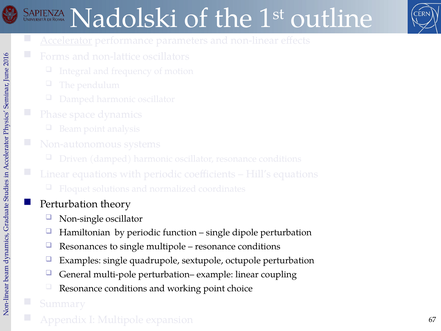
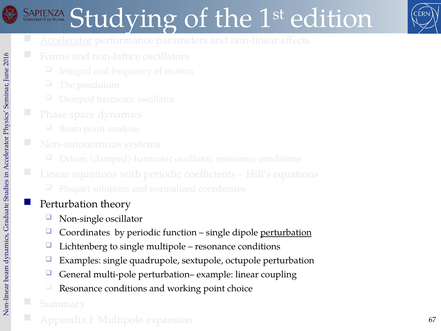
Nadolski: Nadolski -> Studying
outline: outline -> edition
Hamiltonian at (85, 232): Hamiltonian -> Coordinates
perturbation at (286, 232) underline: none -> present
Resonances: Resonances -> Lichtenberg
